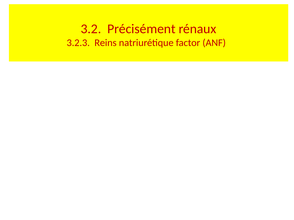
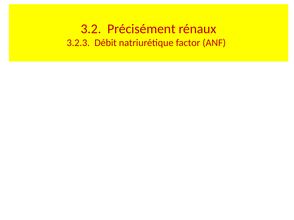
Reins: Reins -> Débit
